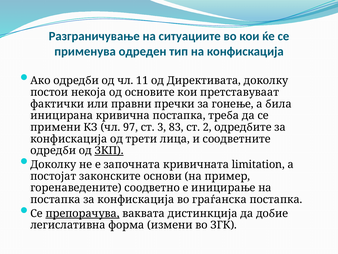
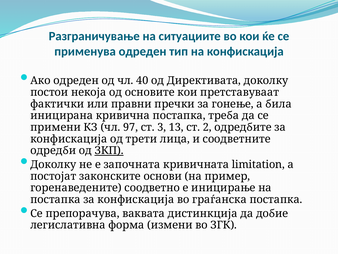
Ако одредби: одредби -> одреден
11: 11 -> 40
83: 83 -> 13
препорачува underline: present -> none
